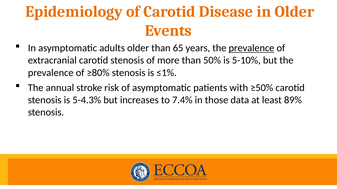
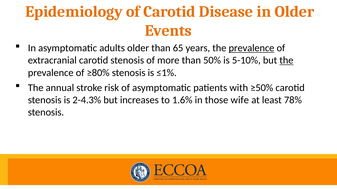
the at (286, 61) underline: none -> present
5-4.3%: 5-4.3% -> 2-4.3%
7.4%: 7.4% -> 1.6%
data: data -> wife
89%: 89% -> 78%
